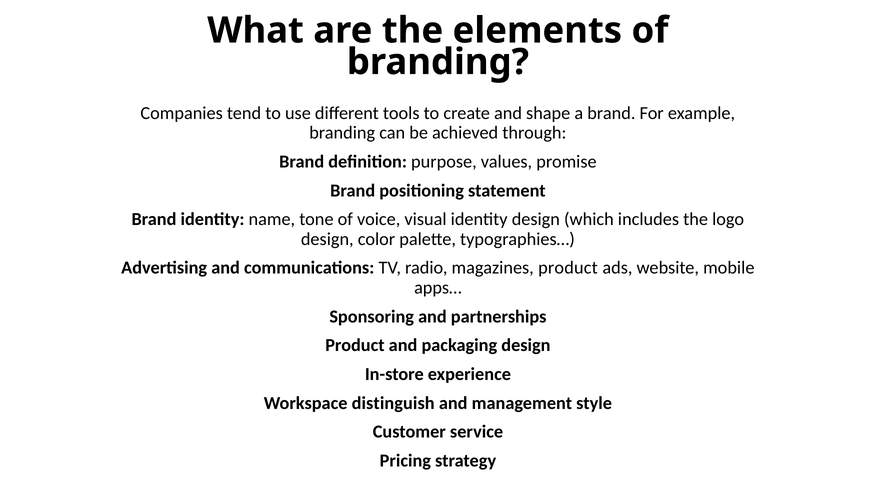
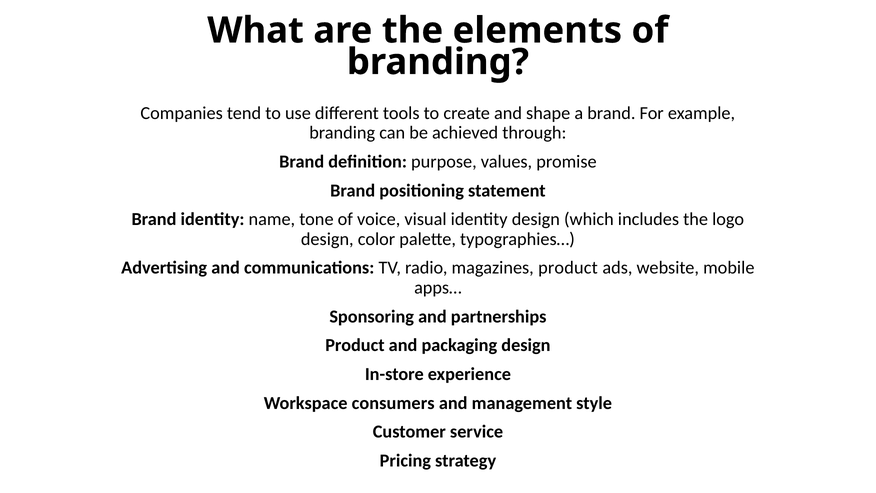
distinguish: distinguish -> consumers
